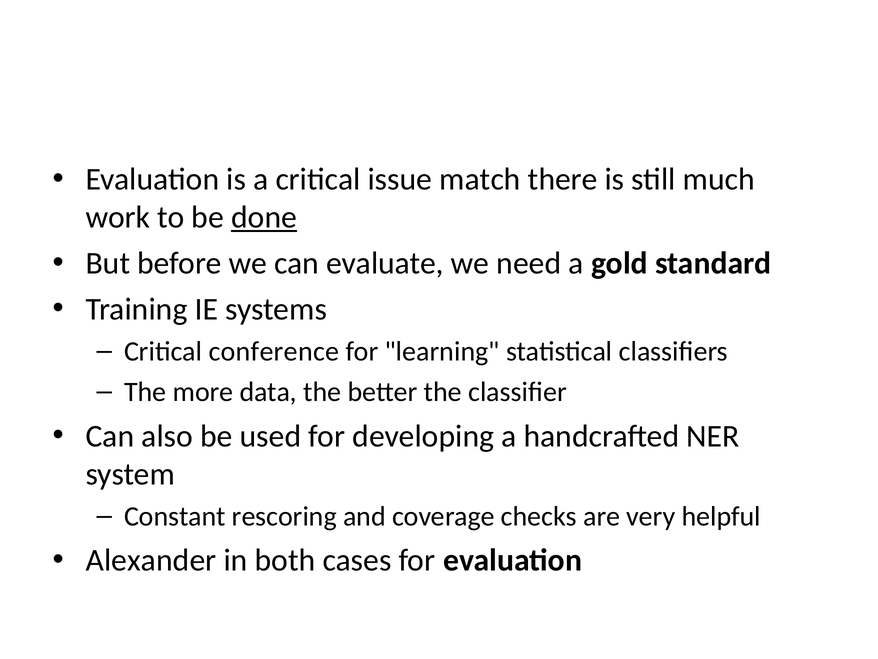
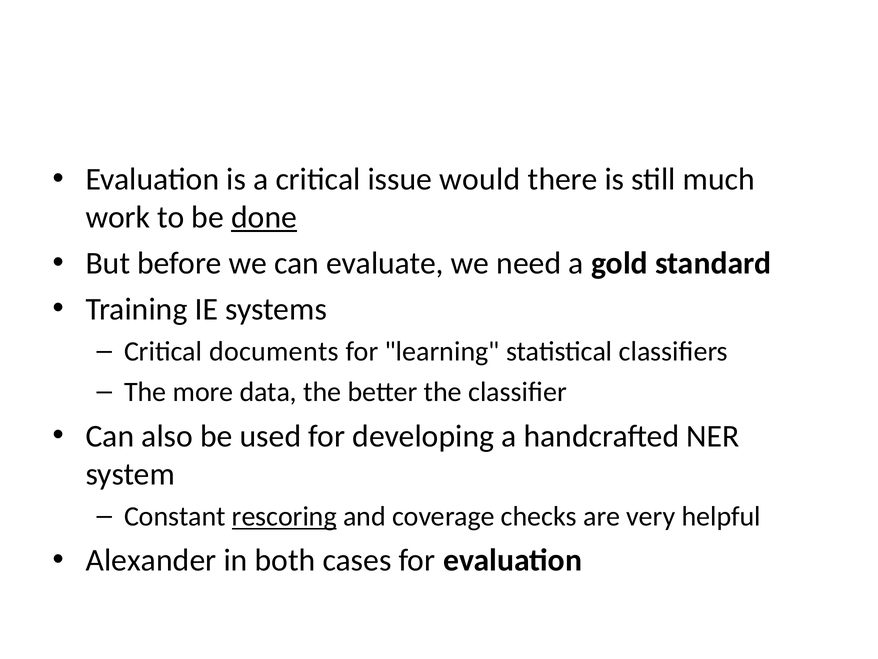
match: match -> would
conference: conference -> documents
rescoring underline: none -> present
